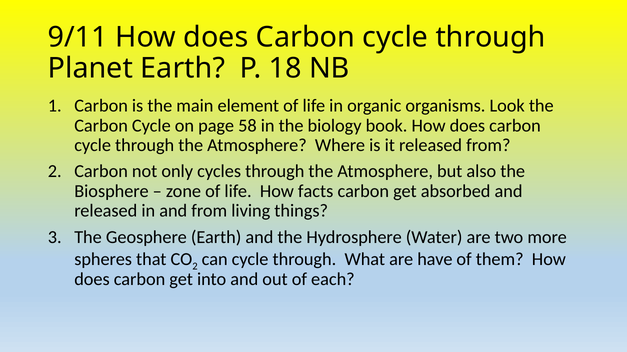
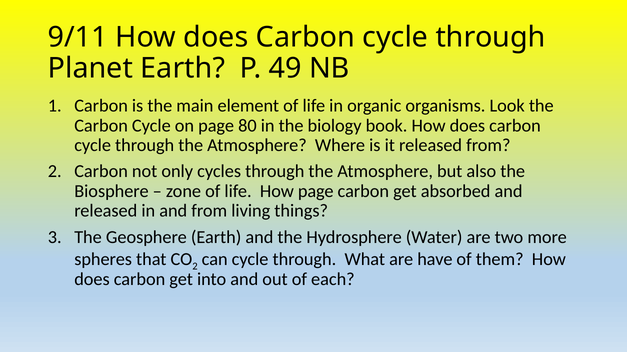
18: 18 -> 49
58: 58 -> 80
How facts: facts -> page
